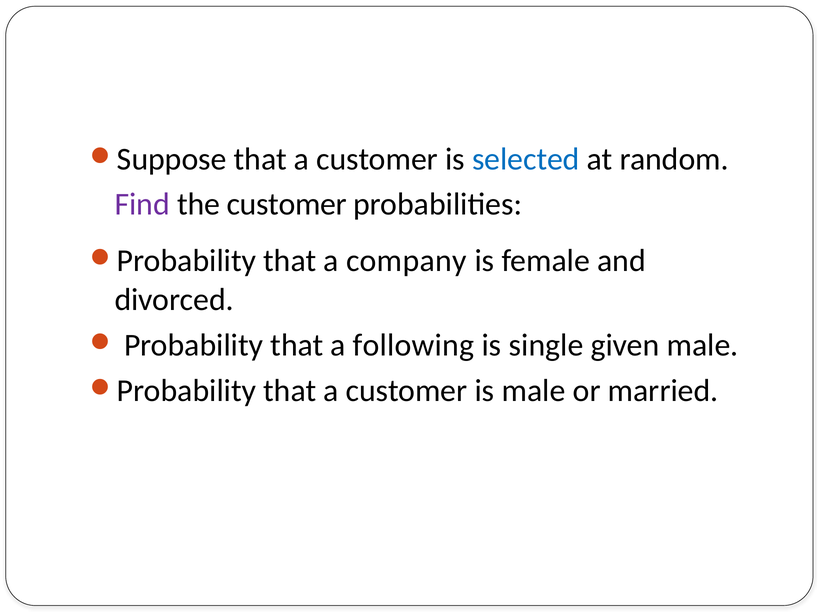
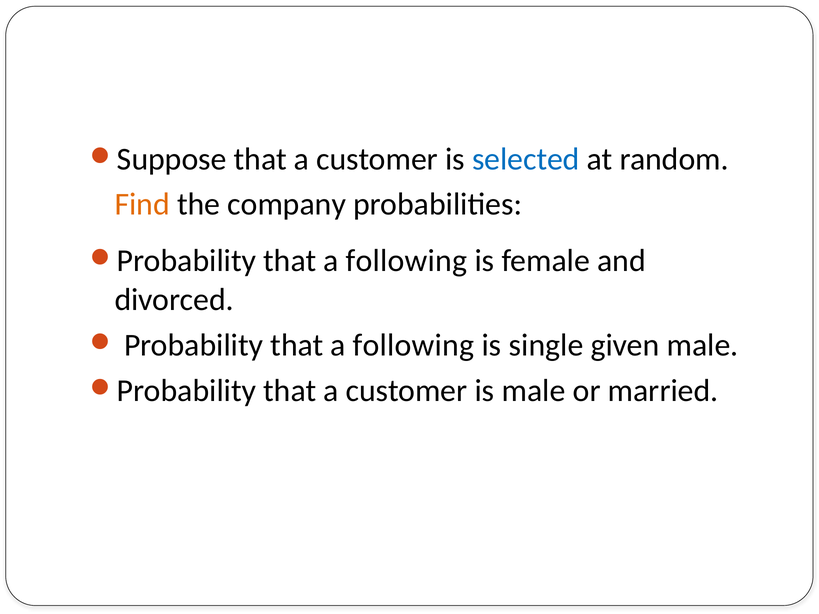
Find colour: purple -> orange
the customer: customer -> company
company at (406, 261): company -> following
